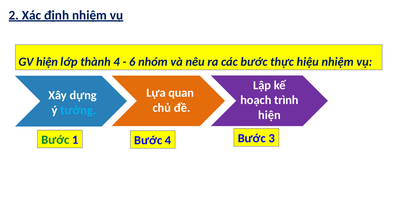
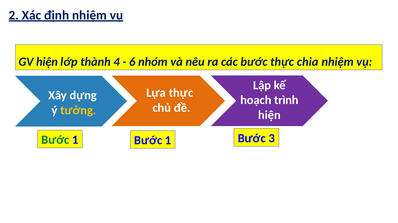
hiệu: hiệu -> chia
Lựa quan: quan -> thực
tưởng colour: light blue -> yellow
1 Bước 4: 4 -> 1
